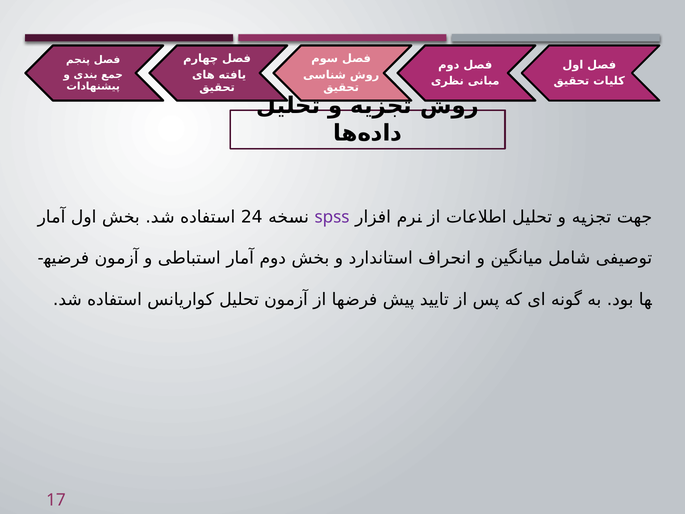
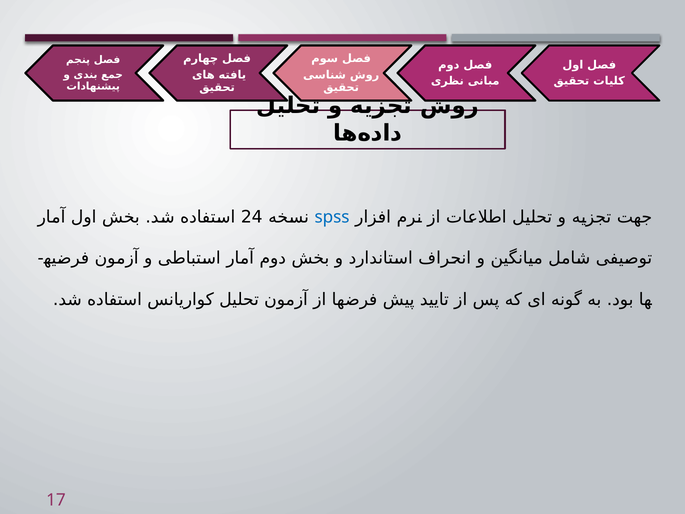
spss colour: purple -> blue
